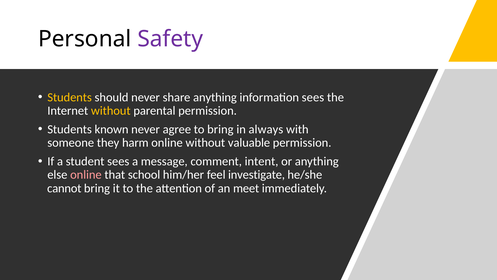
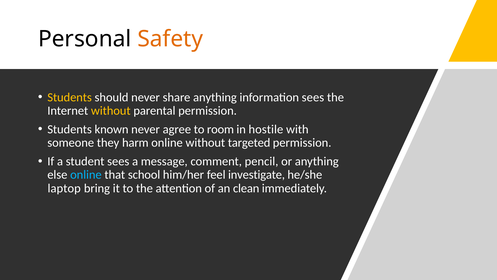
Safety colour: purple -> orange
to bring: bring -> room
always: always -> hostile
valuable: valuable -> targeted
intent: intent -> pencil
online at (86, 175) colour: pink -> light blue
cannot: cannot -> laptop
meet: meet -> clean
